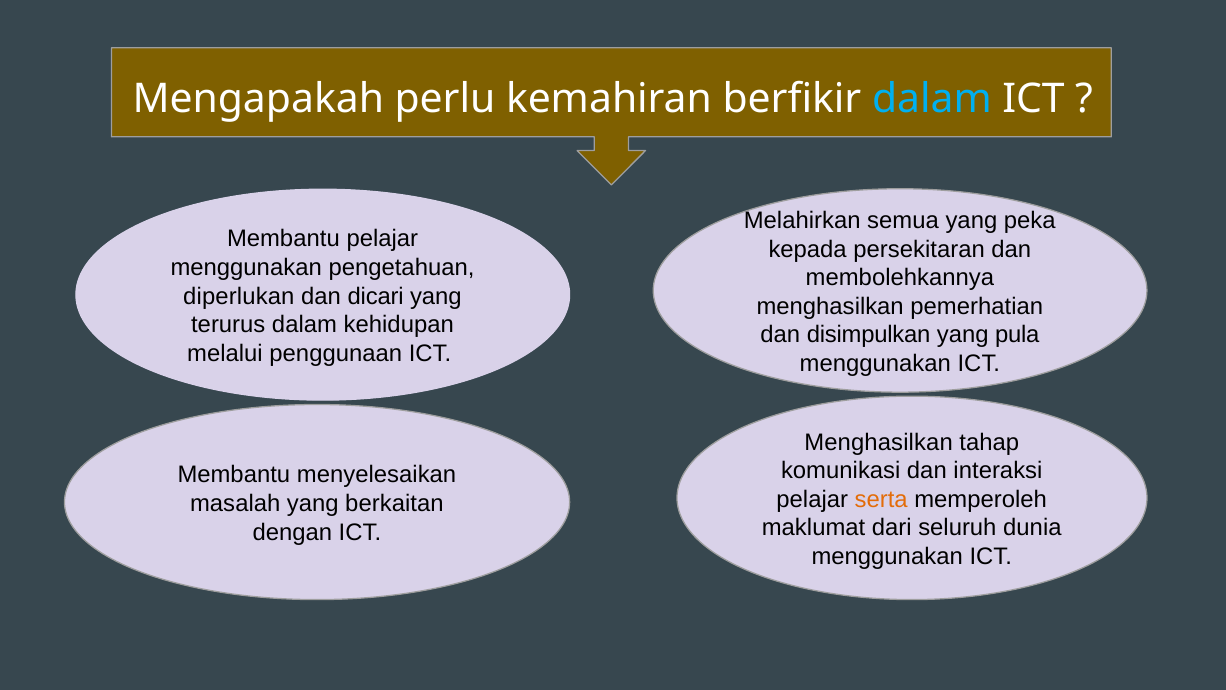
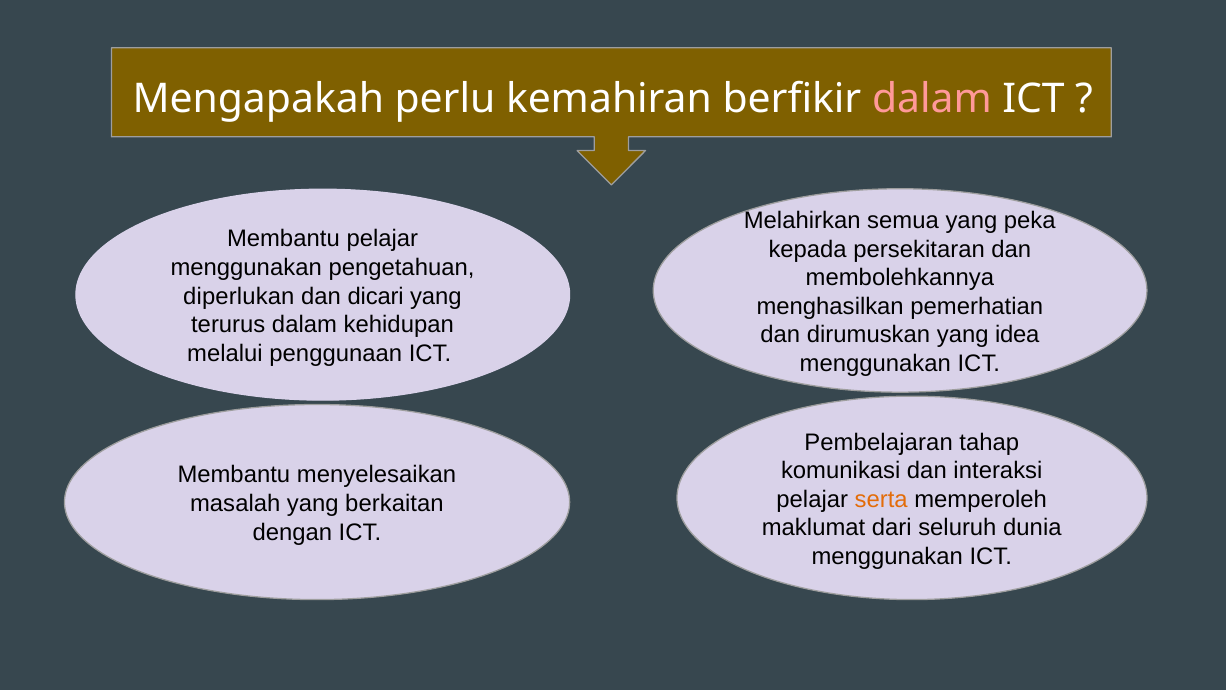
dalam at (932, 99) colour: light blue -> pink
disimpulkan: disimpulkan -> dirumuskan
pula: pula -> idea
Menghasilkan at (879, 442): Menghasilkan -> Pembelajaran
